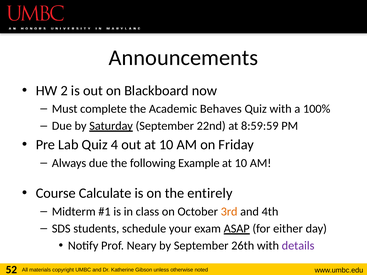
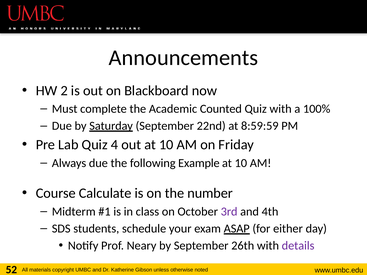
Behaves: Behaves -> Counted
entirely: entirely -> number
3rd colour: orange -> purple
